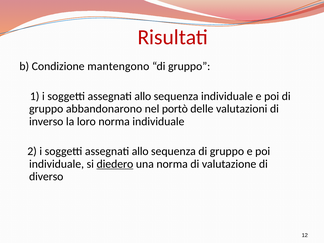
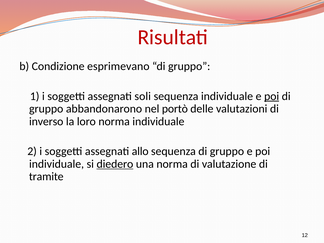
mantengono: mantengono -> esprimevano
allo at (143, 96): allo -> soli
poi at (272, 96) underline: none -> present
diverso: diverso -> tramite
